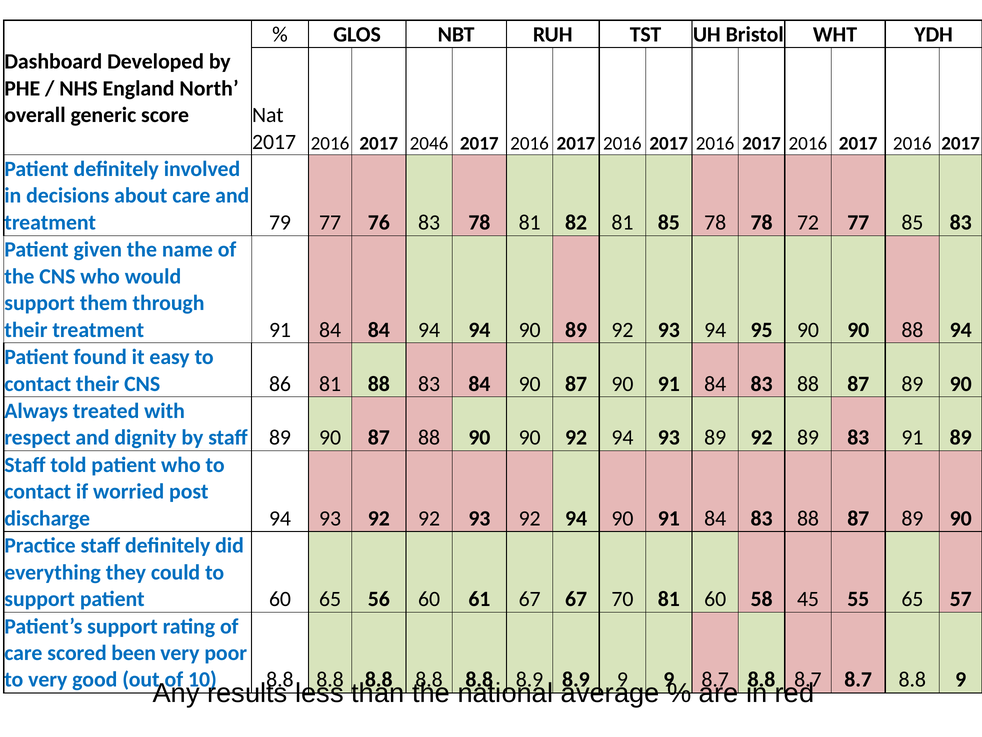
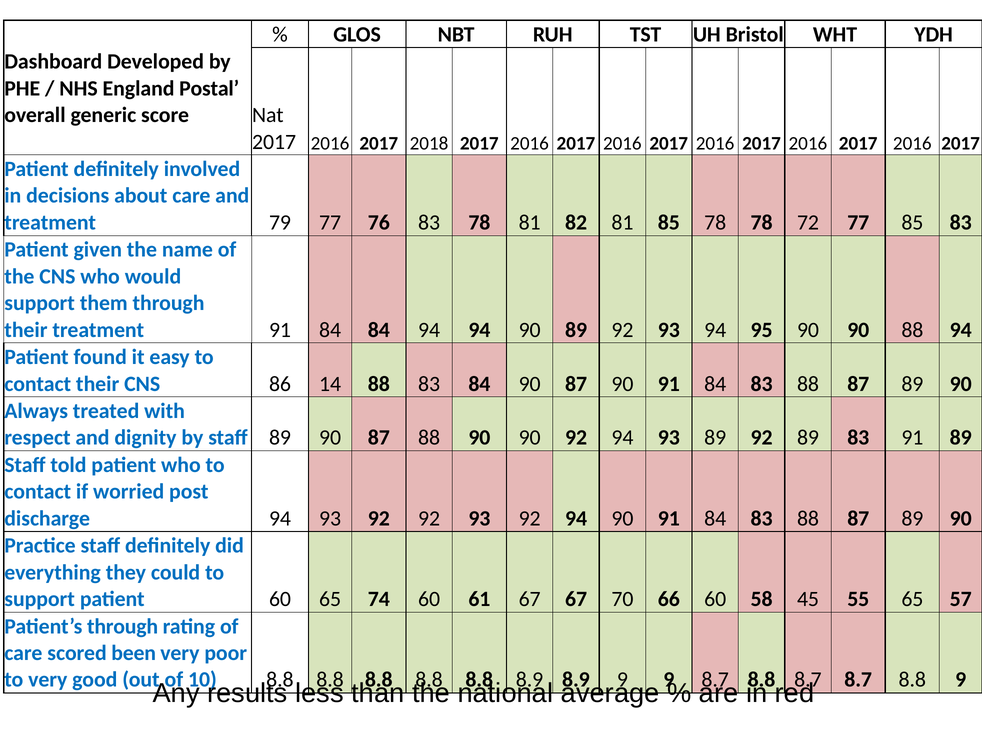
North: North -> Postal
2046: 2046 -> 2018
86 81: 81 -> 14
56: 56 -> 74
70 81: 81 -> 66
Patient’s support: support -> through
